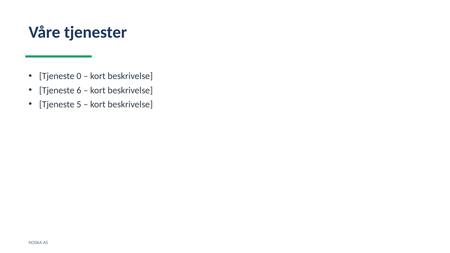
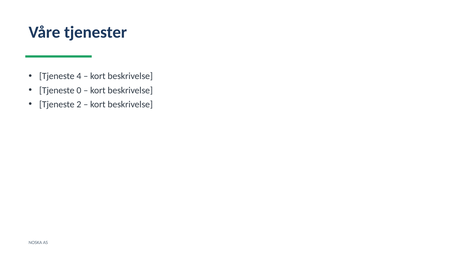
0: 0 -> 4
6: 6 -> 0
5: 5 -> 2
